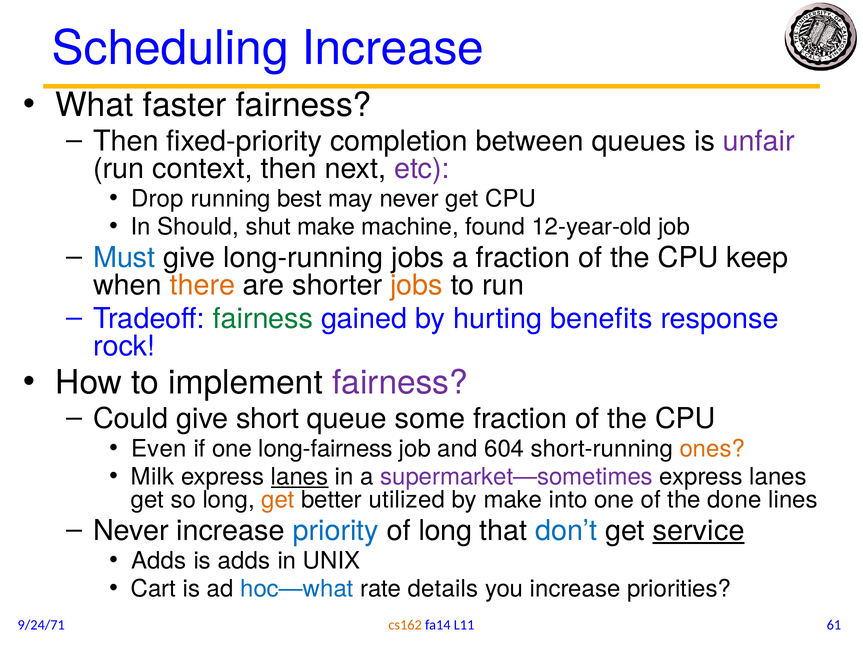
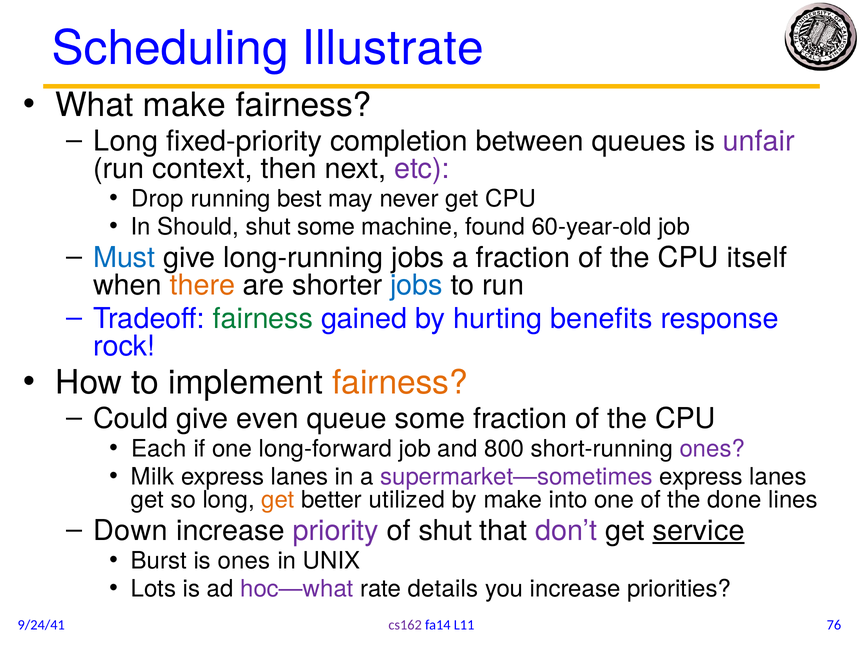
Scheduling Increase: Increase -> Illustrate
What faster: faster -> make
Then at (126, 141): Then -> Long
shut make: make -> some
12-year-old: 12-year-old -> 60-year-old
keep: keep -> itself
jobs at (416, 285) colour: orange -> blue
fairness at (400, 383) colour: purple -> orange
short: short -> even
Even: Even -> Each
long-fairness: long-fairness -> long-forward
604: 604 -> 800
ones at (712, 449) colour: orange -> purple
lanes at (300, 477) underline: present -> none
Never at (131, 531): Never -> Down
priority colour: blue -> purple
of long: long -> shut
don’t colour: blue -> purple
Adds at (159, 561): Adds -> Burst
is adds: adds -> ones
Cart: Cart -> Lots
hoc—what colour: blue -> purple
cs162 colour: orange -> purple
61: 61 -> 76
9/24/71: 9/24/71 -> 9/24/41
